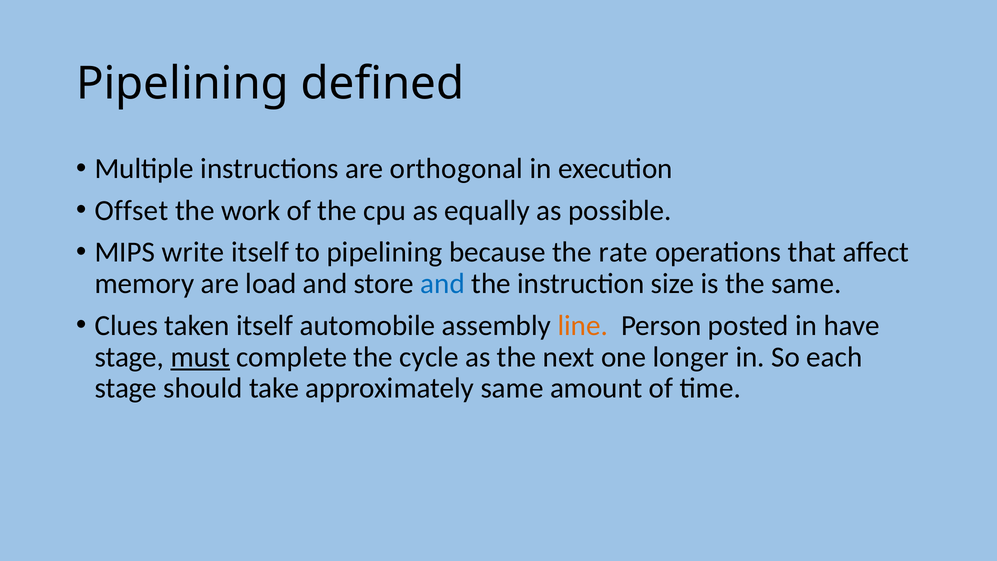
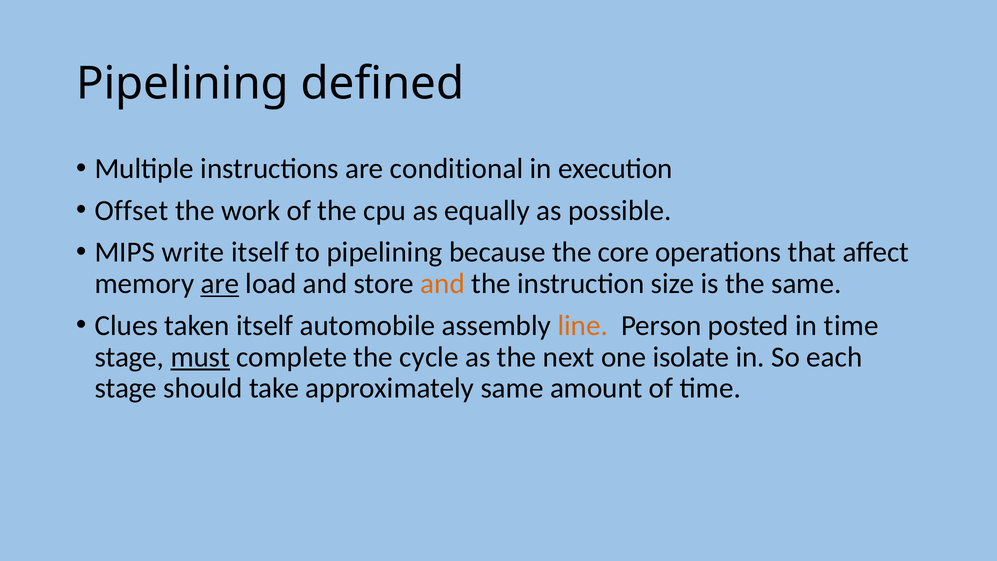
orthogonal: orthogonal -> conditional
rate: rate -> core
are at (220, 284) underline: none -> present
and at (443, 284) colour: blue -> orange
in have: have -> time
longer: longer -> isolate
